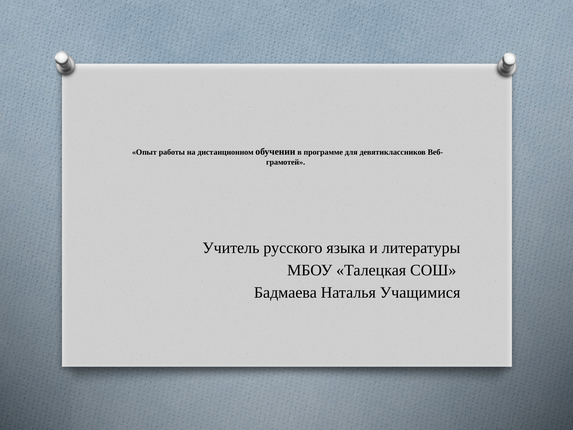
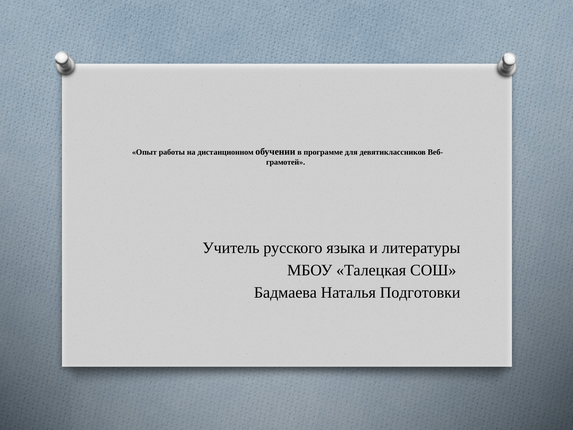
Учащимися: Учащимися -> Подготовки
